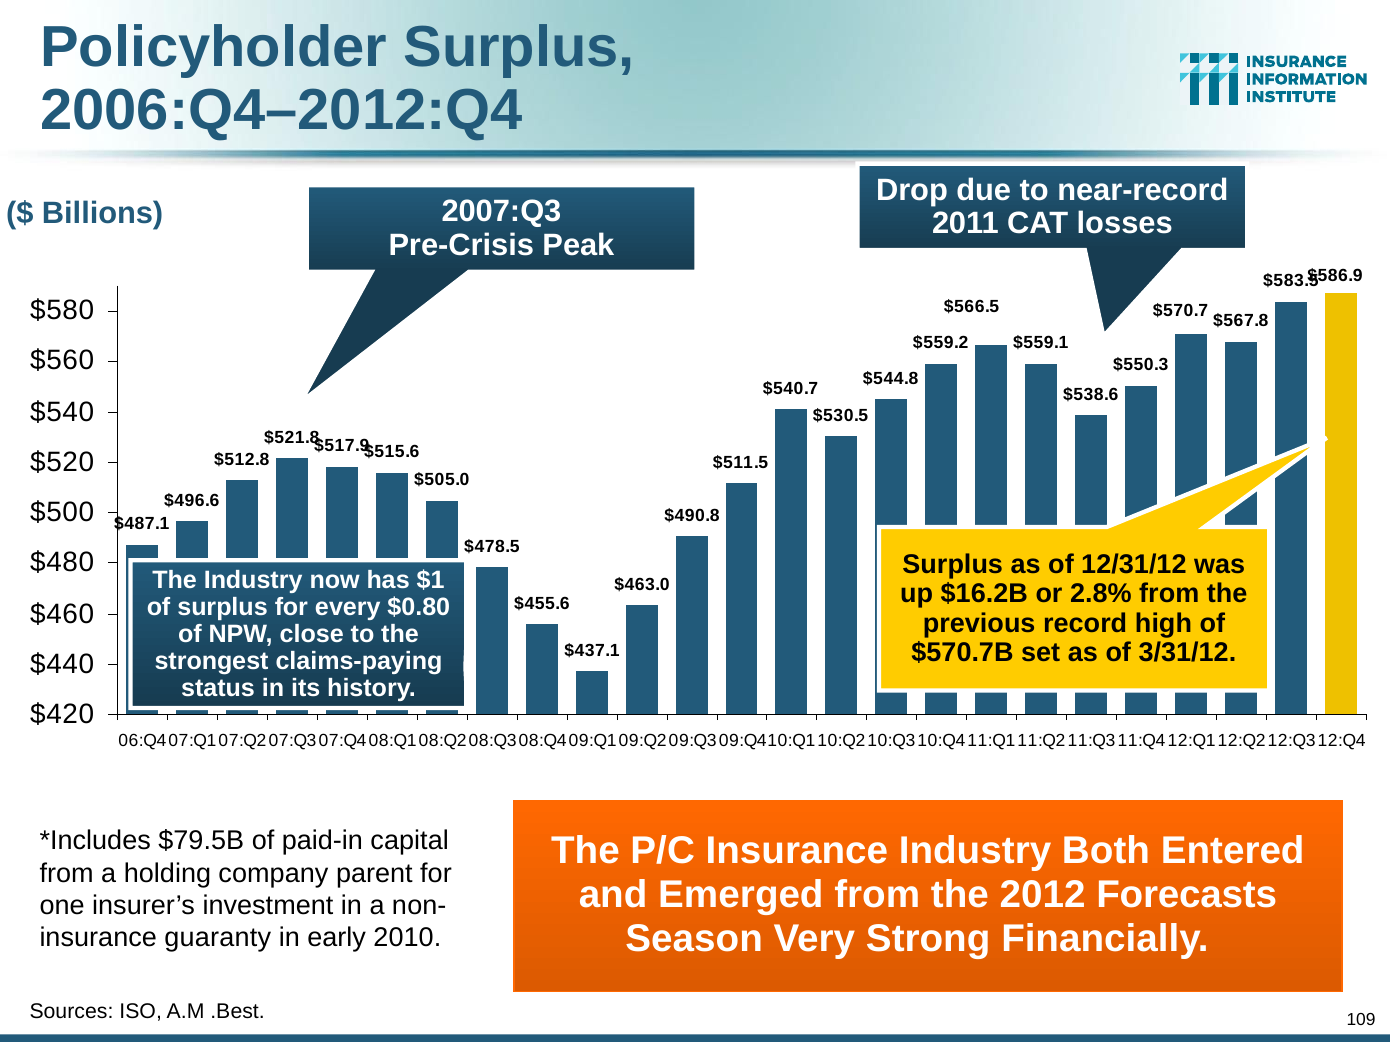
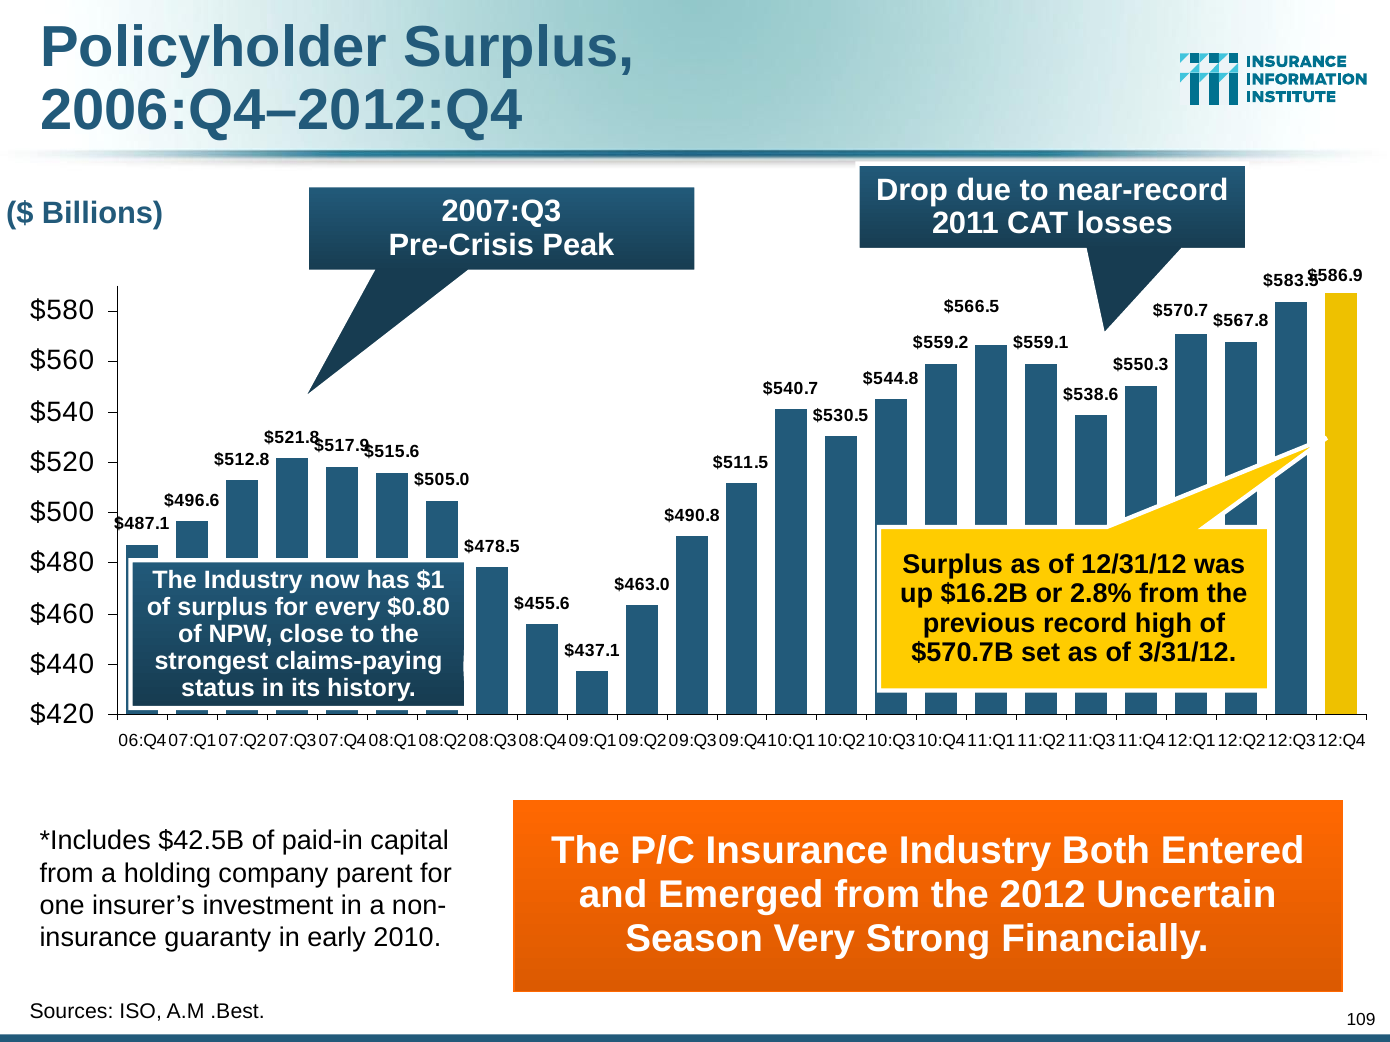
$79.5B: $79.5B -> $42.5B
Forecasts: Forecasts -> Uncertain
